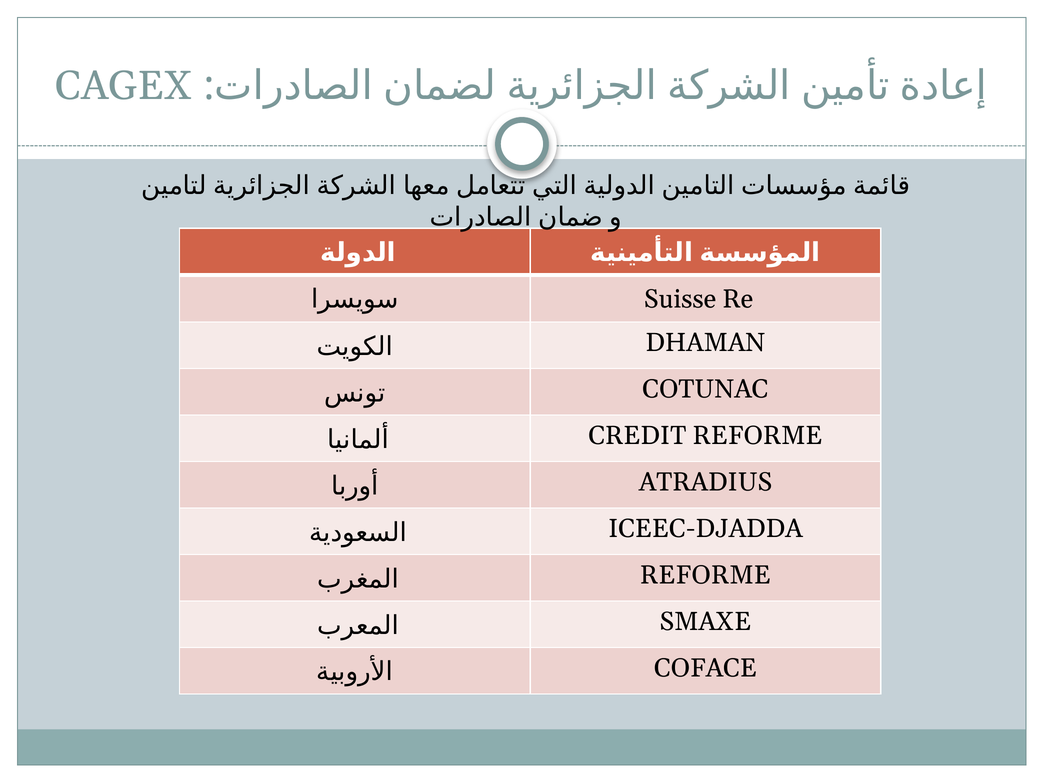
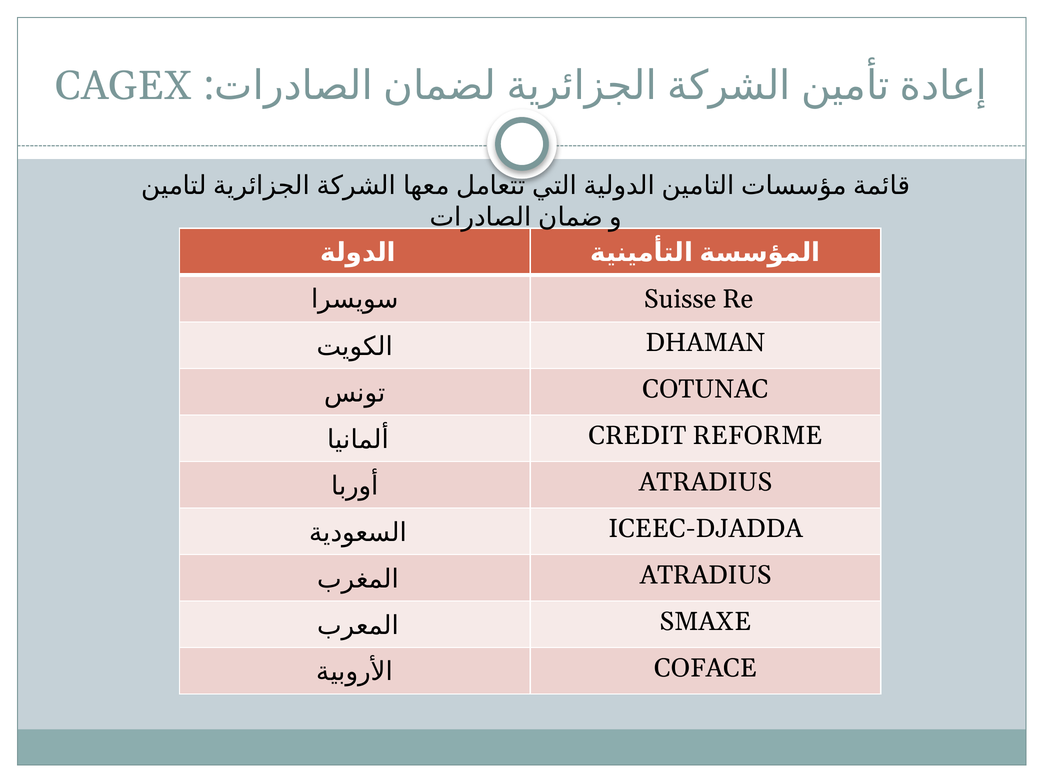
REFORME at (705, 575): REFORME -> ATRADIUS
